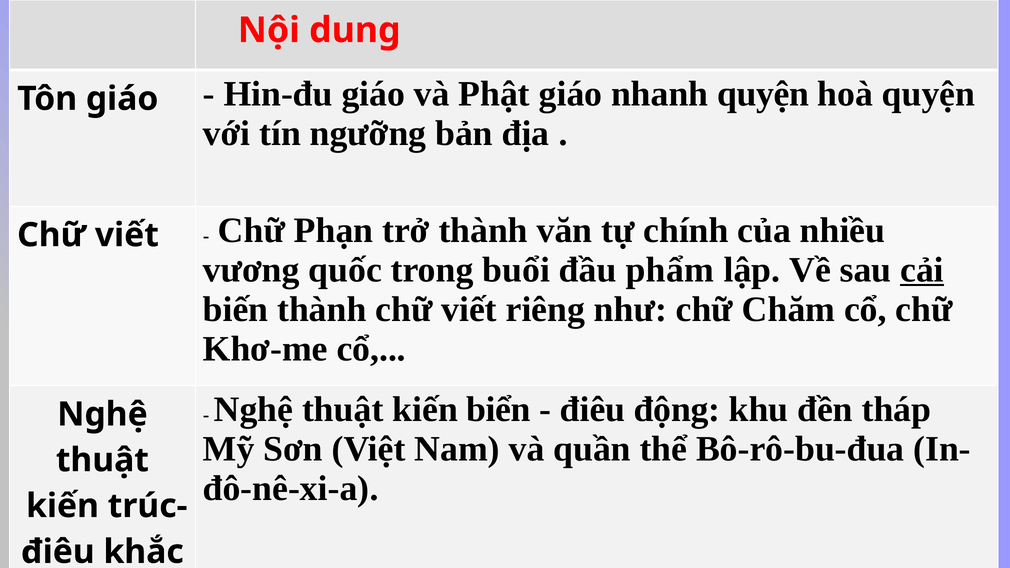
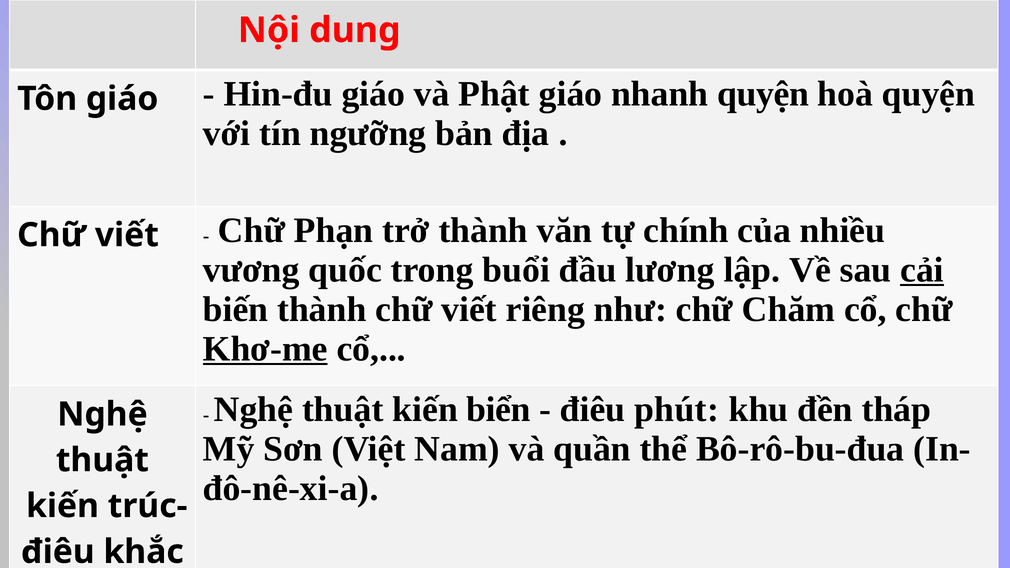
phẩm: phẩm -> lương
Khơ-me underline: none -> present
động: động -> phút
